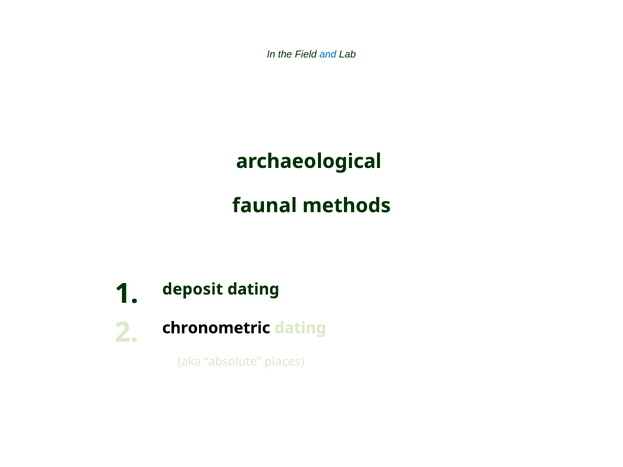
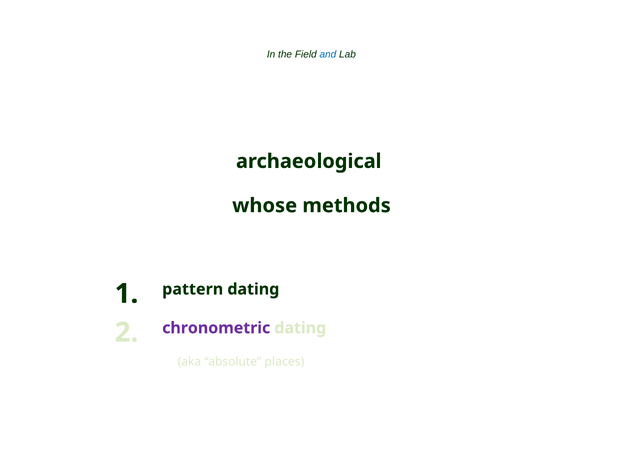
faunal: faunal -> whose
deposit: deposit -> pattern
chronometric colour: black -> purple
